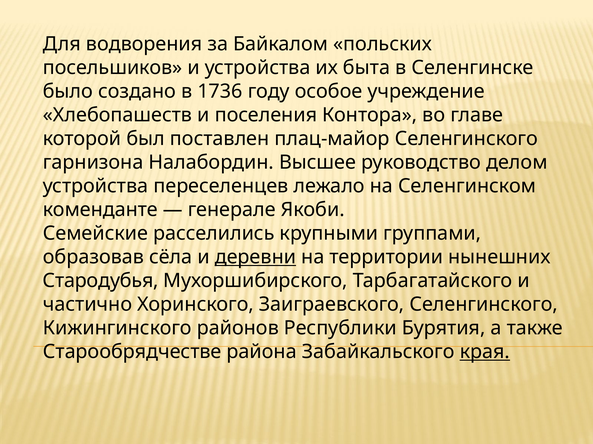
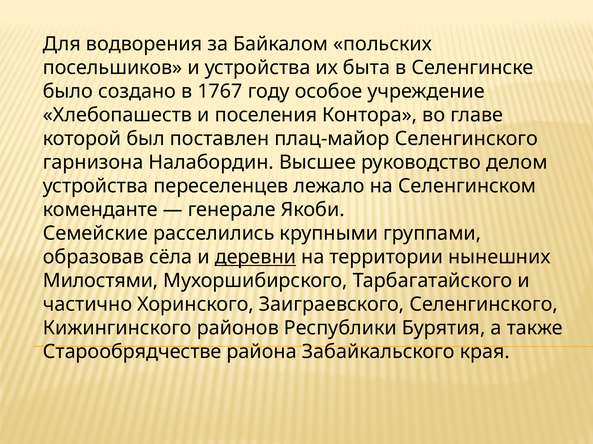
1736: 1736 -> 1767
Стародубья: Стародубья -> Милостями
края underline: present -> none
